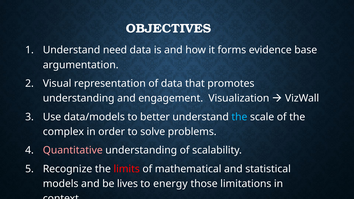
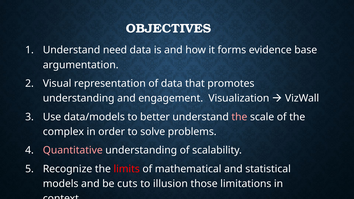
the at (239, 117) colour: light blue -> pink
lives: lives -> cuts
energy: energy -> illusion
